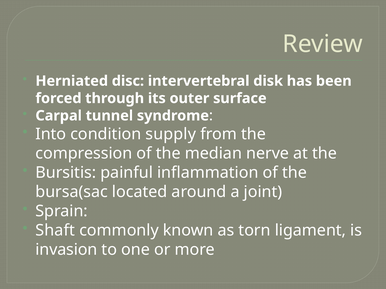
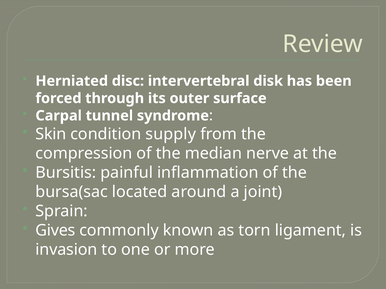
Into: Into -> Skin
Shaft: Shaft -> Gives
